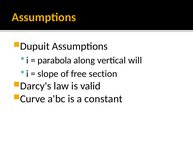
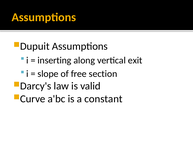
parabola: parabola -> inserting
will: will -> exit
